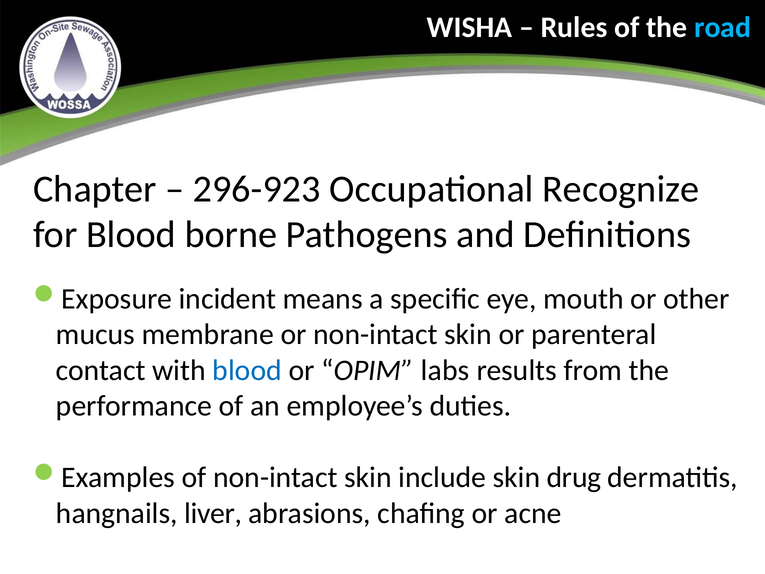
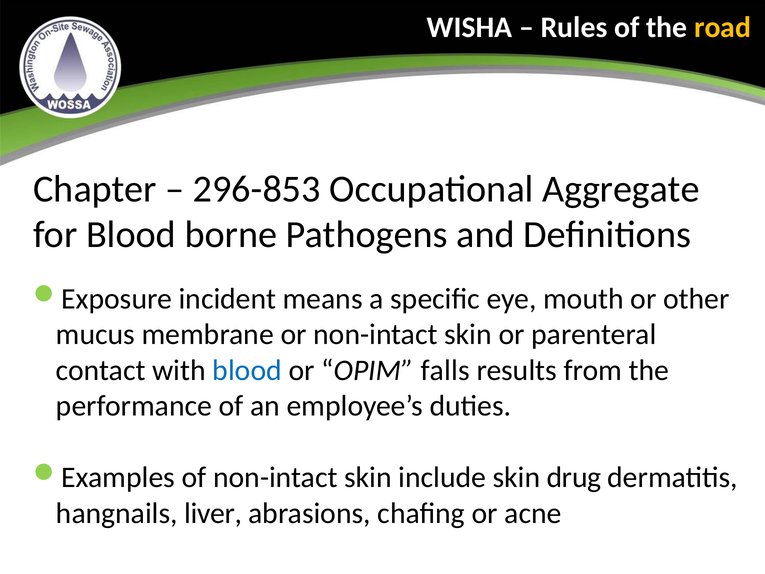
road colour: light blue -> yellow
296-923: 296-923 -> 296-853
Recognize: Recognize -> Aggregate
labs: labs -> falls
